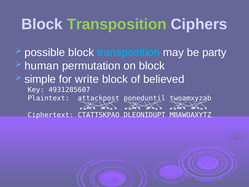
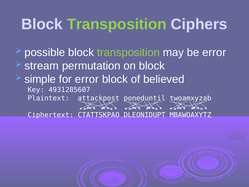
transposition at (128, 52) colour: light blue -> light green
be party: party -> error
human: human -> stream
for write: write -> error
